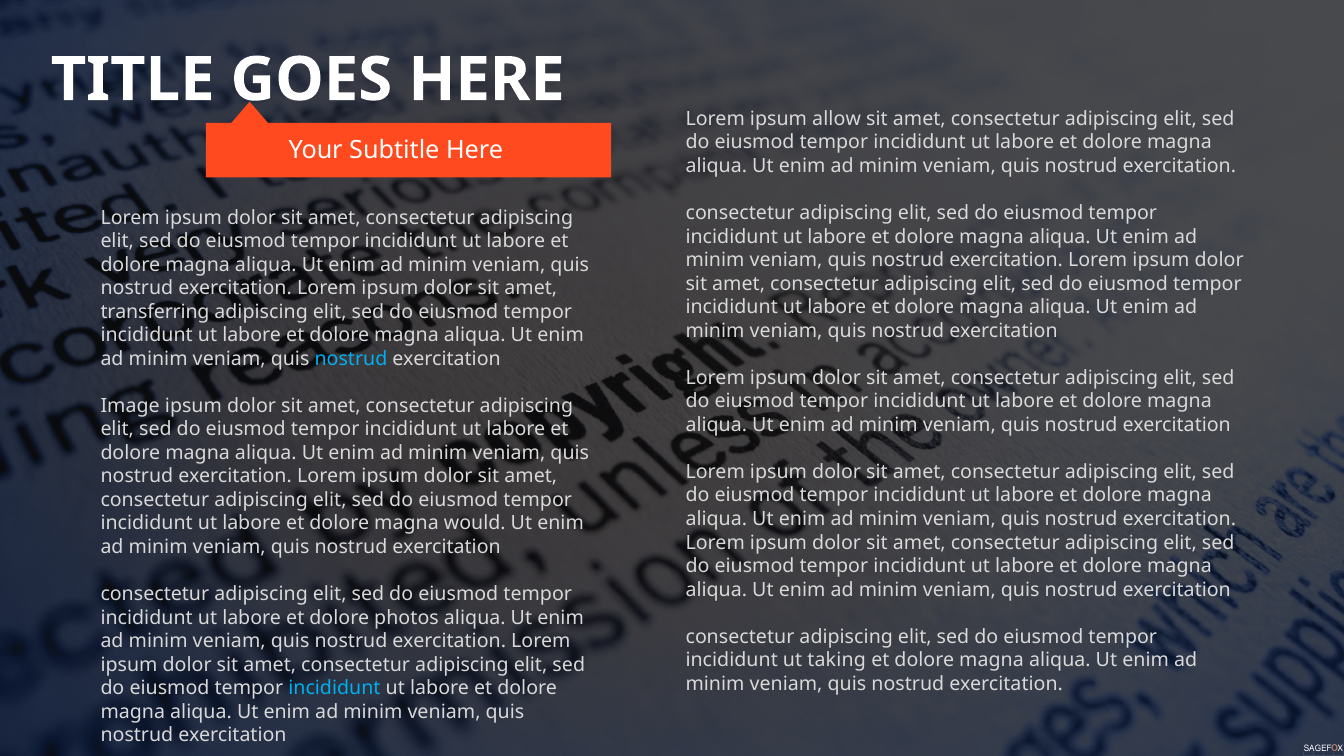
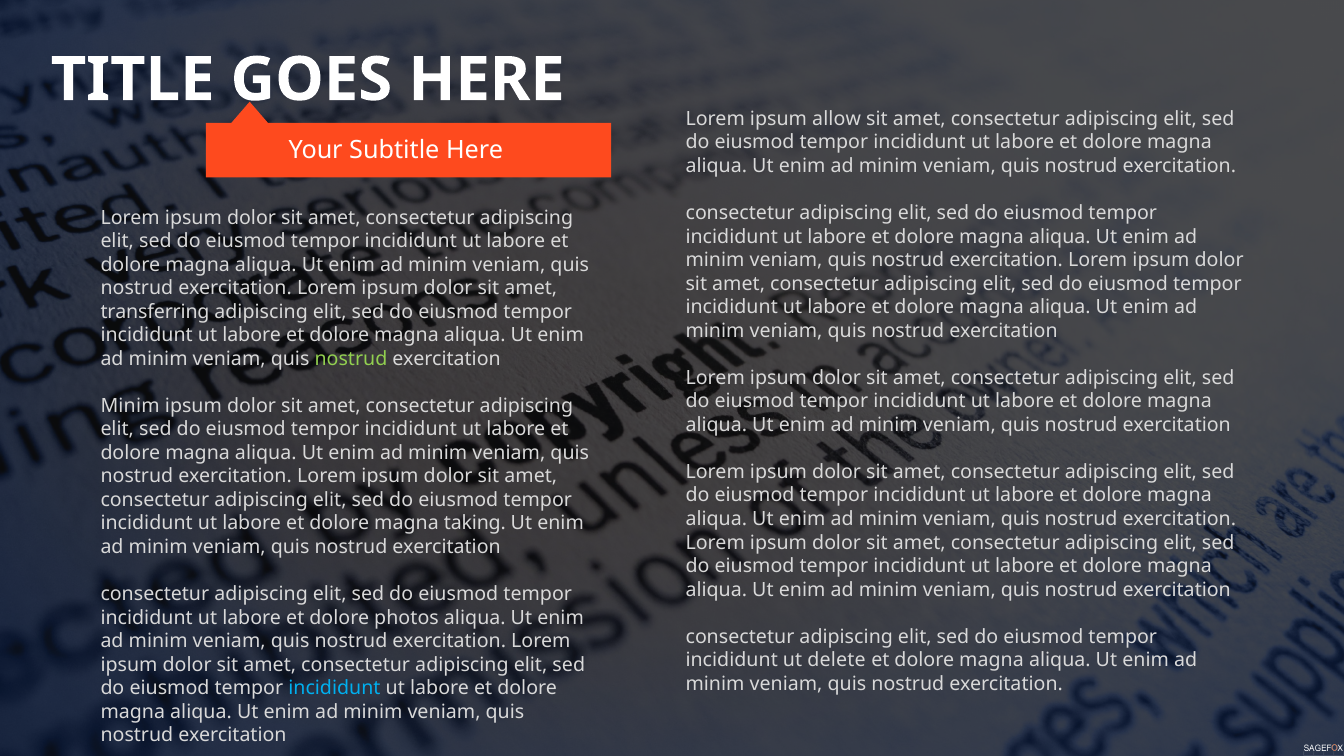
nostrud at (351, 359) colour: light blue -> light green
Image at (130, 406): Image -> Minim
would: would -> taking
taking: taking -> delete
